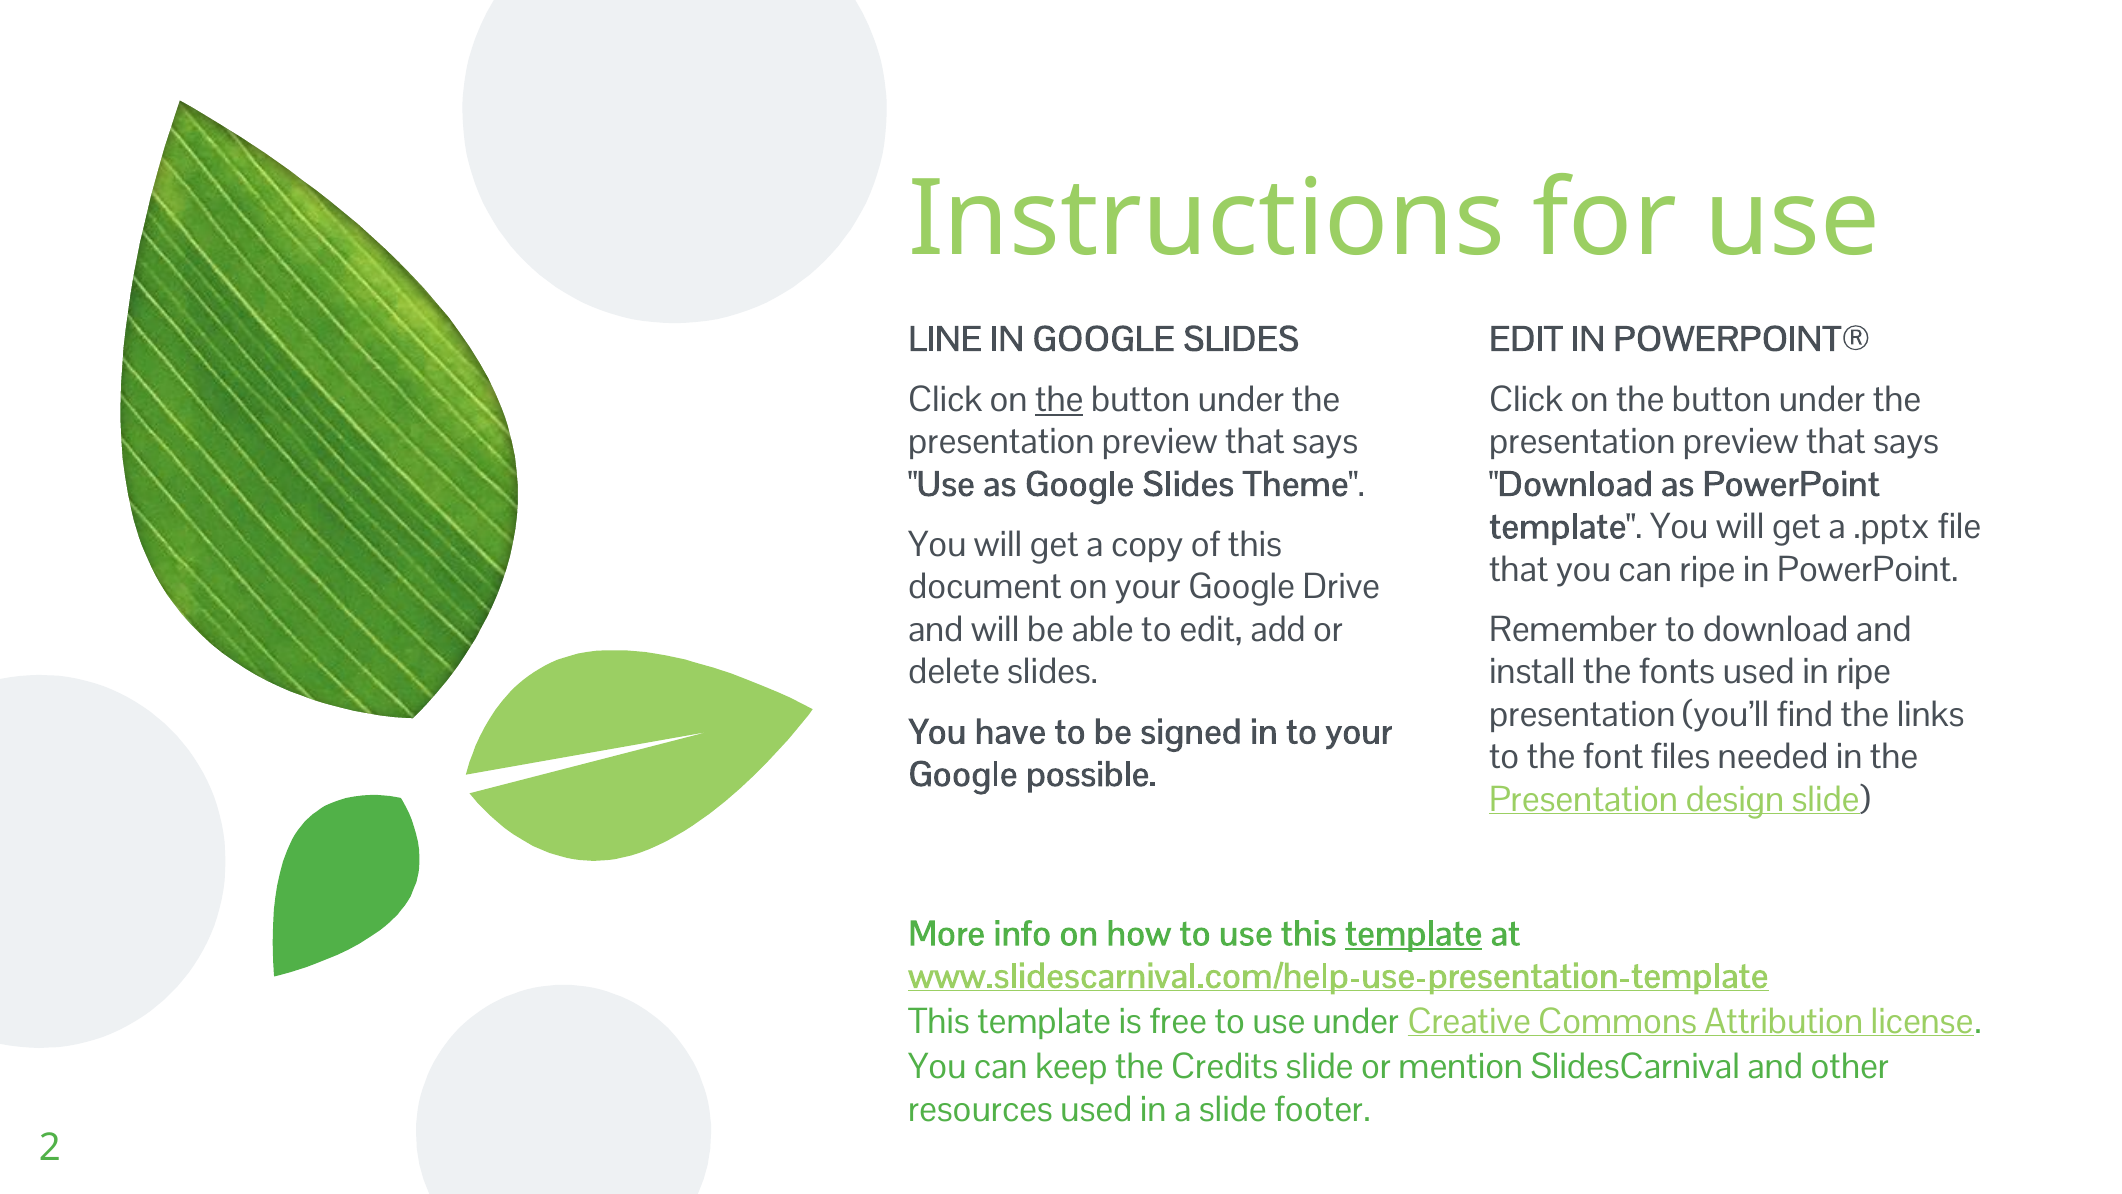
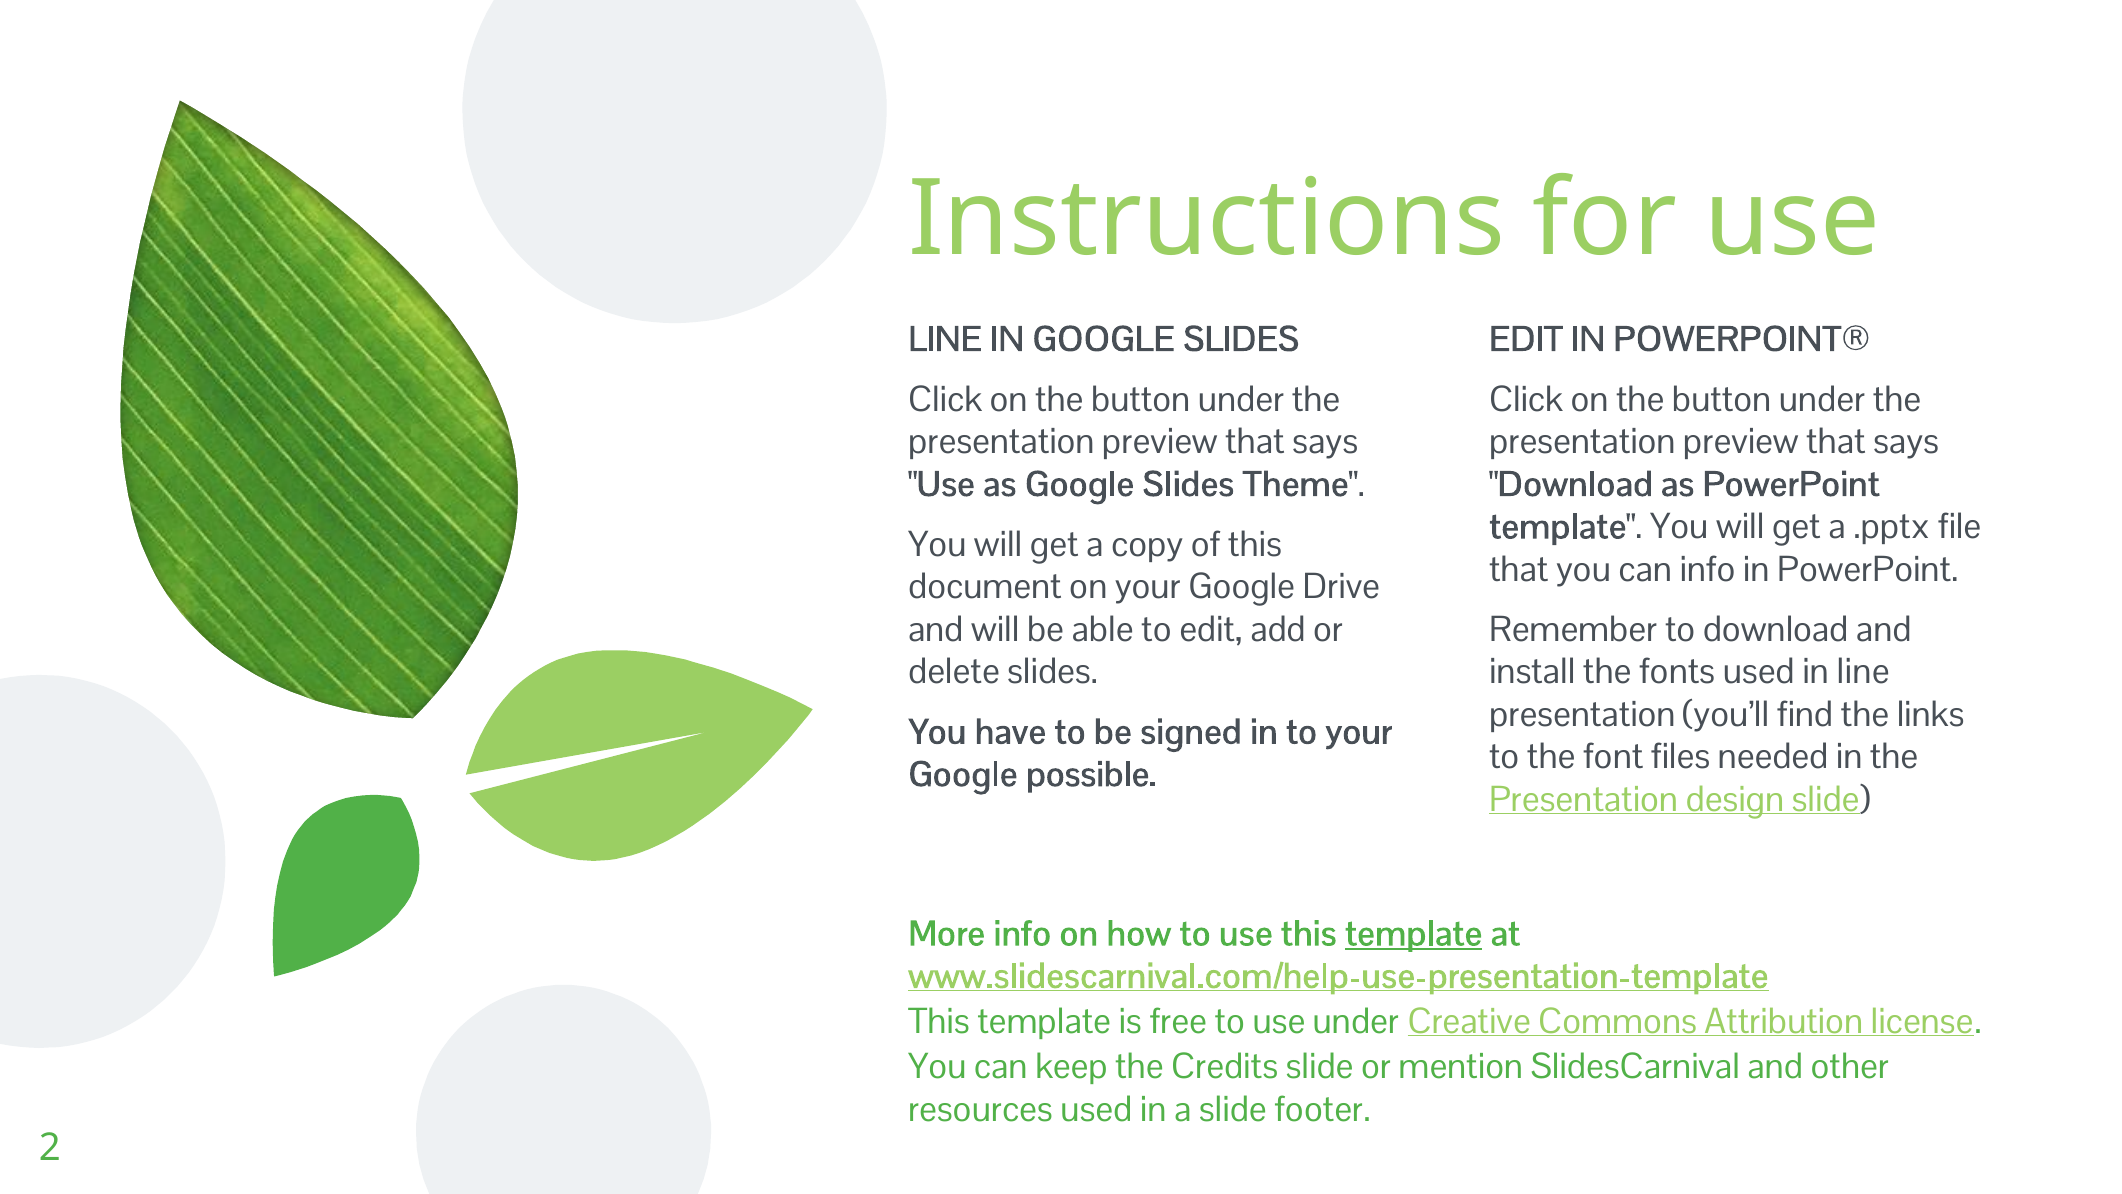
the at (1059, 399) underline: present -> none
can ripe: ripe -> info
in ripe: ripe -> line
